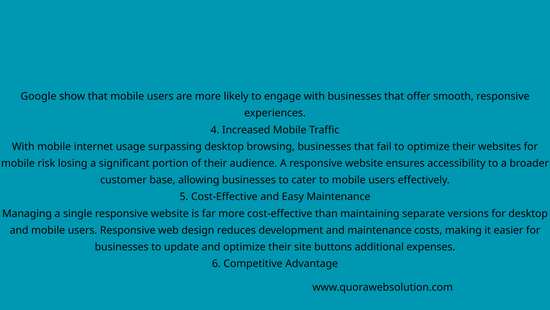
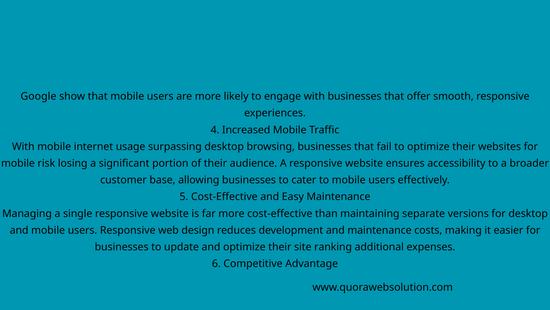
buttons: buttons -> ranking
